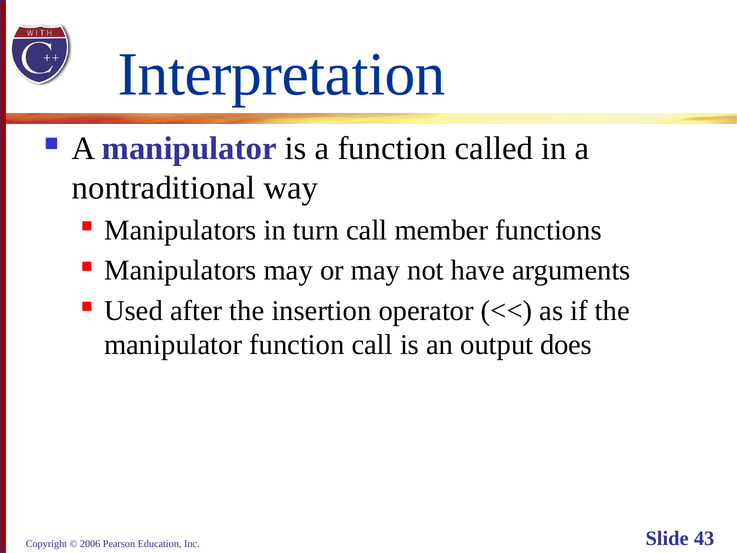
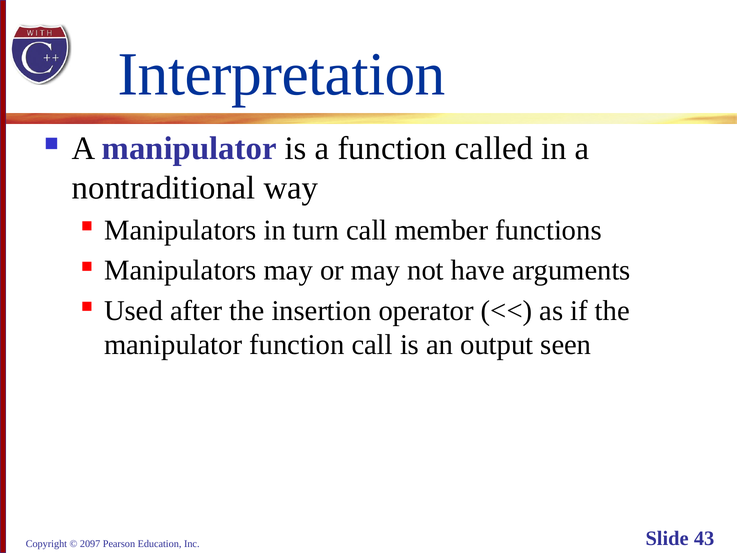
does: does -> seen
2006: 2006 -> 2097
